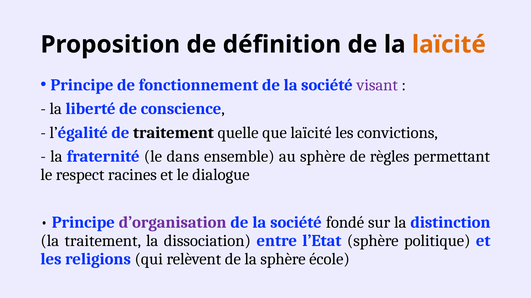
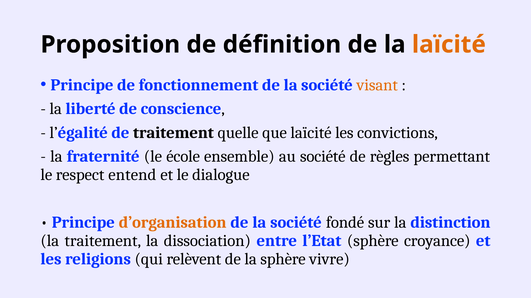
visant colour: purple -> orange
dans: dans -> école
au sphère: sphère -> société
racines: racines -> entend
d’organisation colour: purple -> orange
politique: politique -> croyance
école: école -> vivre
